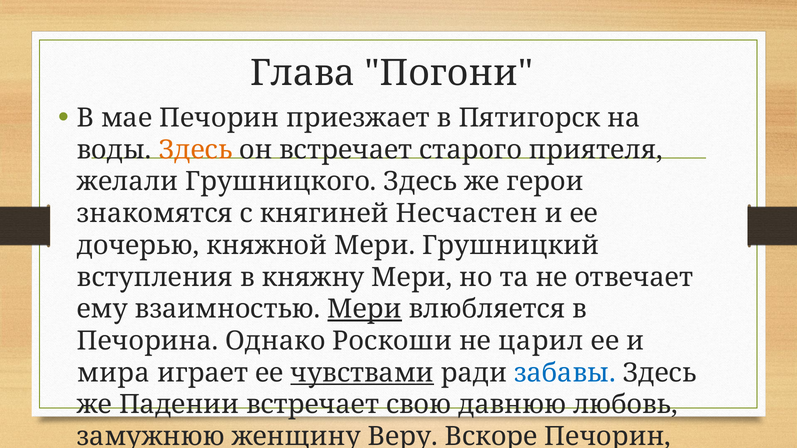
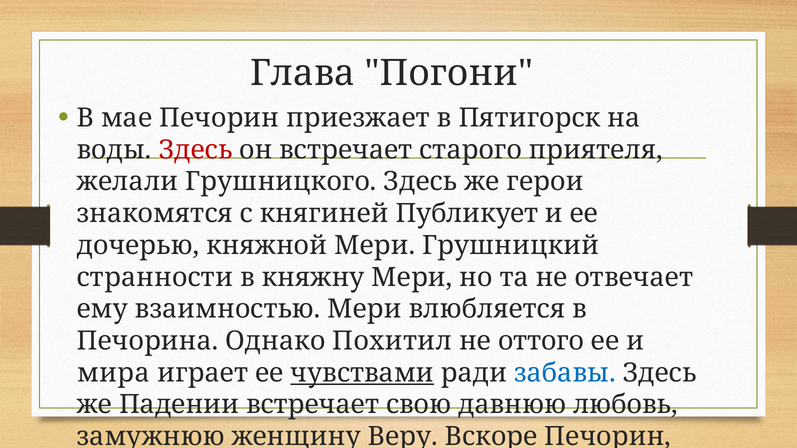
Здесь at (195, 150) colour: orange -> red
Несчастен: Несчастен -> Публикует
вступления: вступления -> странности
Мери at (365, 309) underline: present -> none
Роскоши: Роскоши -> Похитил
царил: царил -> оттого
